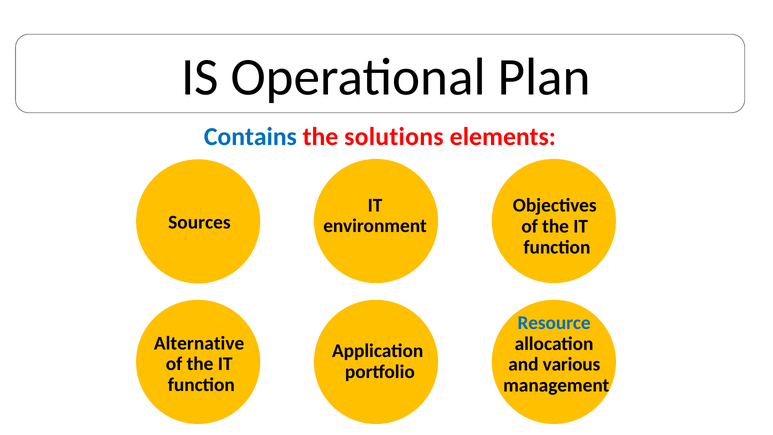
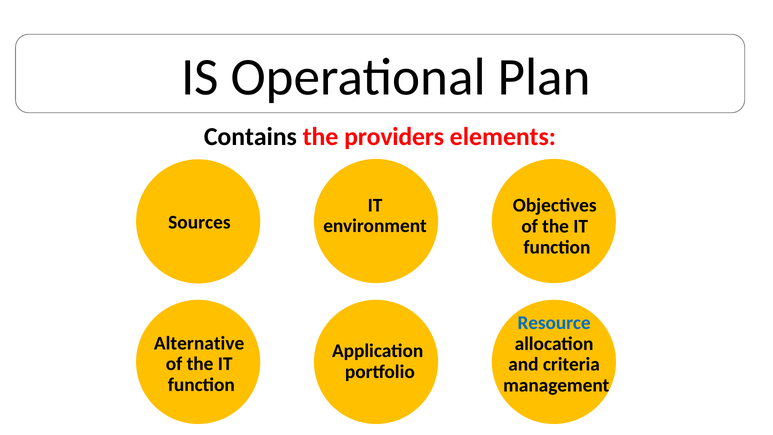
Contains colour: blue -> black
solutions: solutions -> providers
various: various -> criteria
